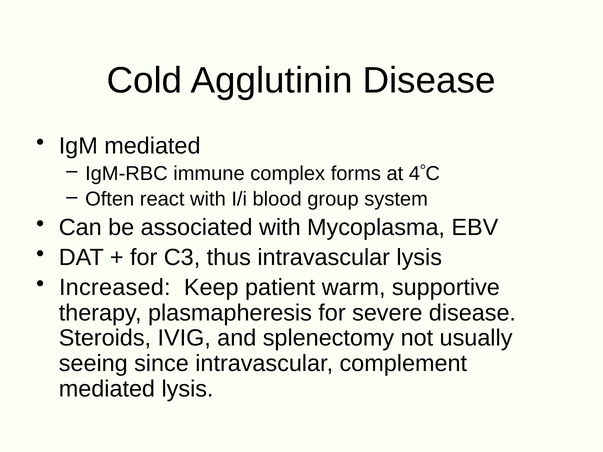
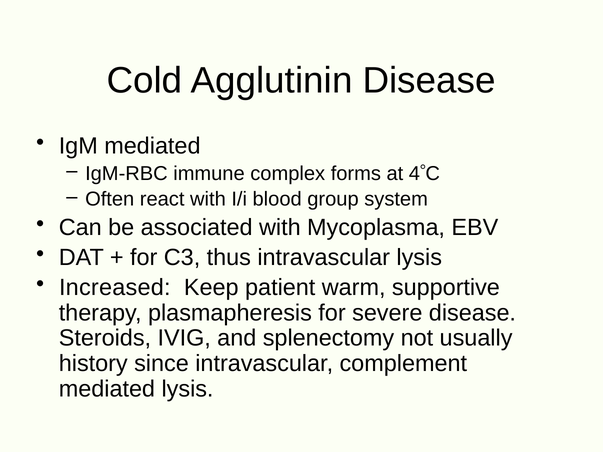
seeing: seeing -> history
